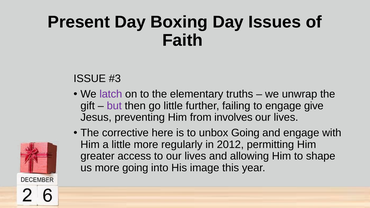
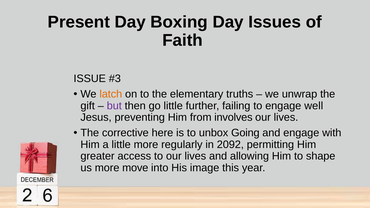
latch colour: purple -> orange
give: give -> well
2012: 2012 -> 2092
more going: going -> move
